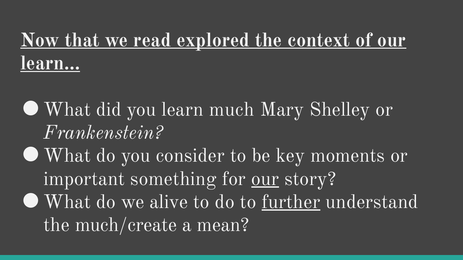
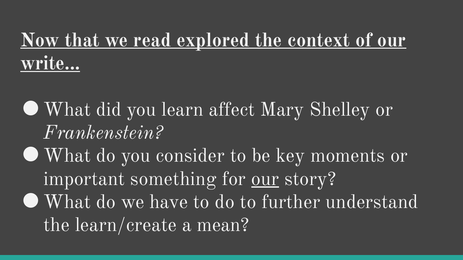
learn at (50, 63): learn -> write
much: much -> affect
alive: alive -> have
further underline: present -> none
much/create: much/create -> learn/create
